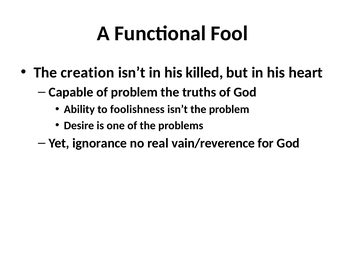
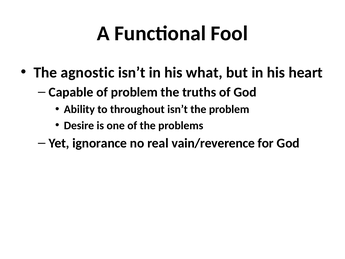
creation: creation -> agnostic
killed: killed -> what
foolishness: foolishness -> throughout
